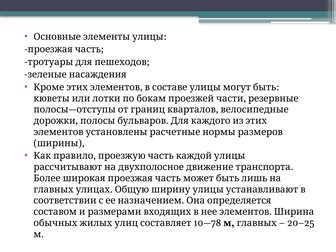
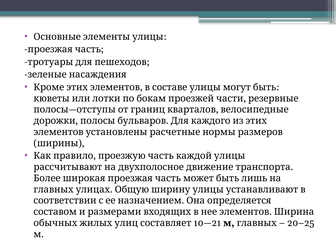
10—78: 10—78 -> 10—21
